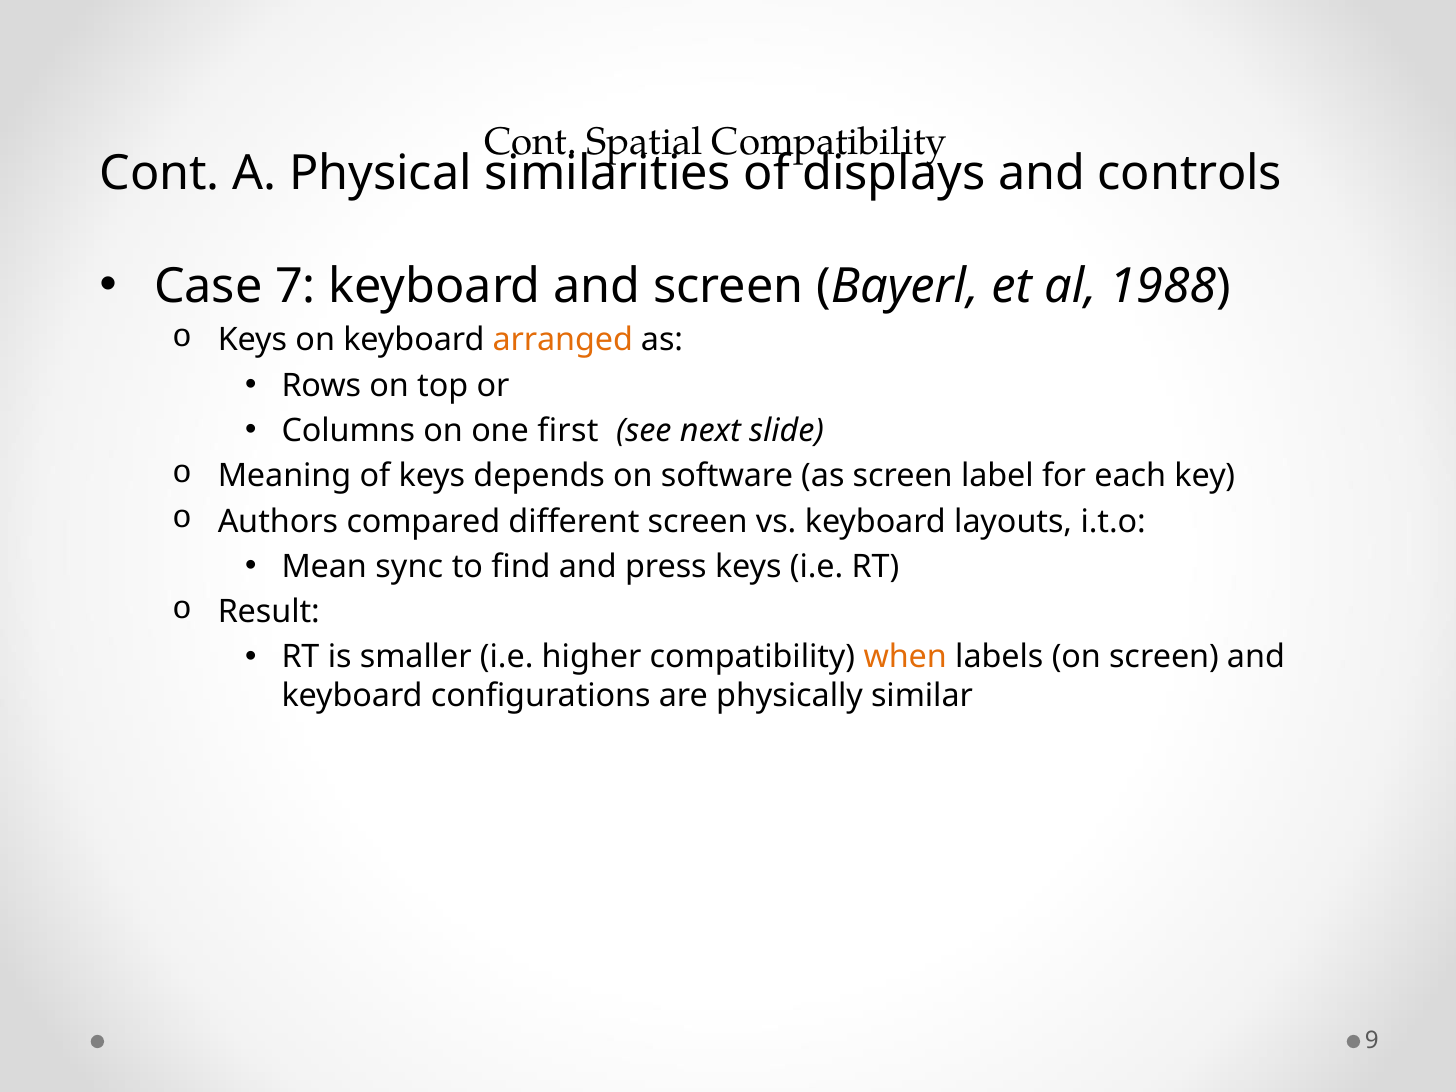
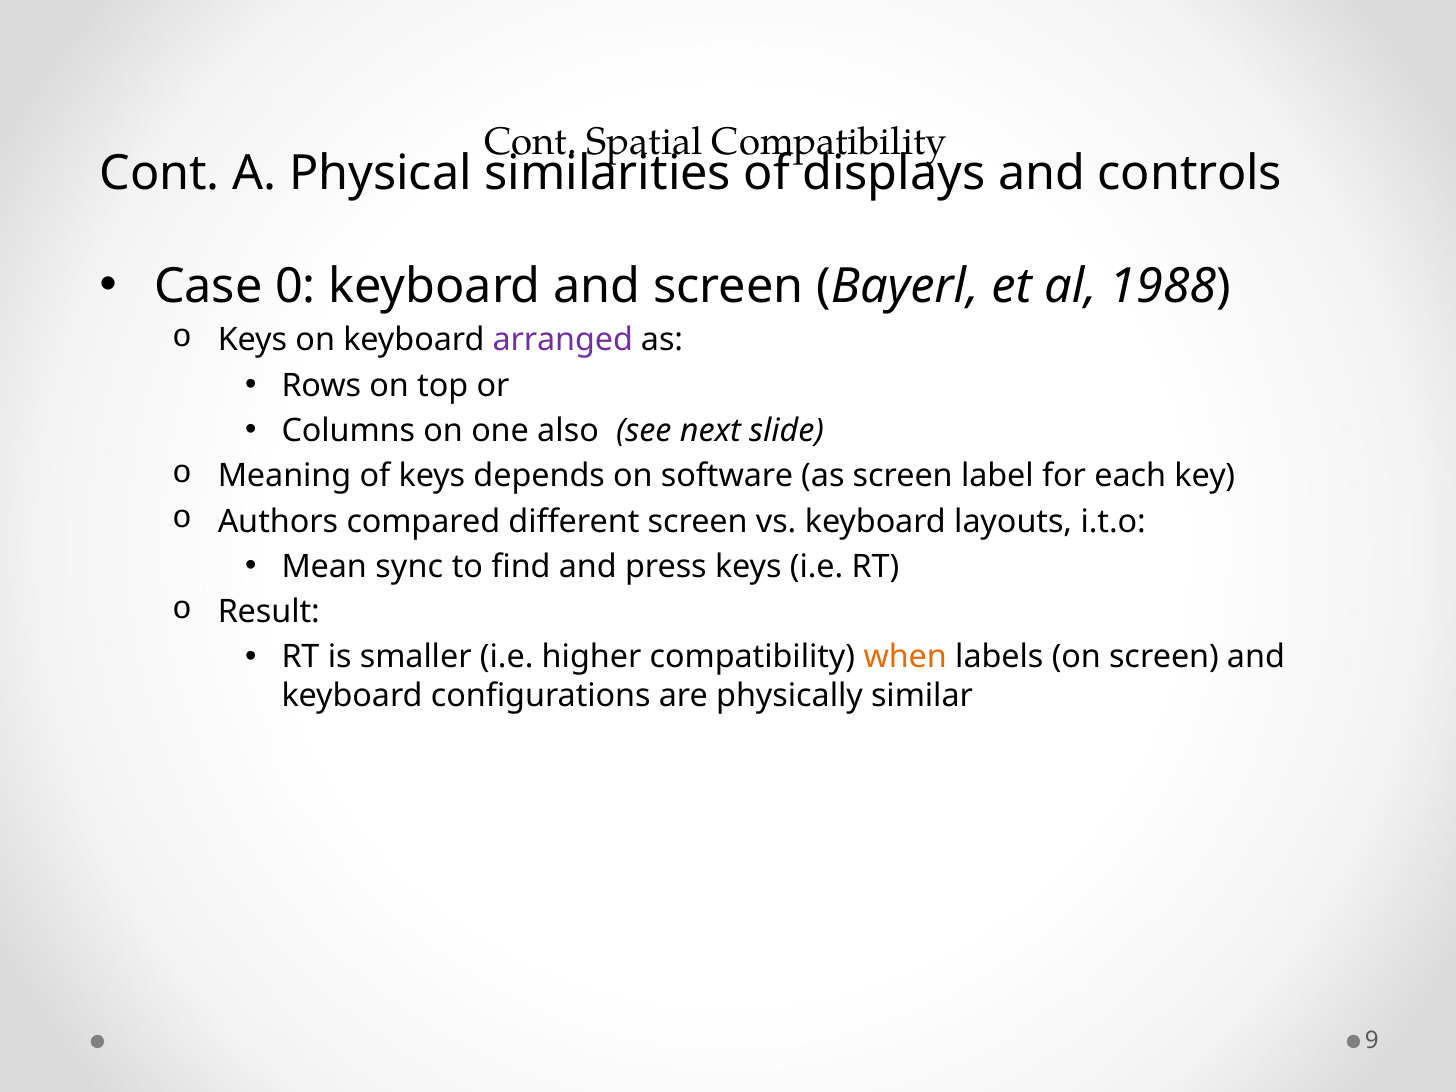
7: 7 -> 0
arranged colour: orange -> purple
first: first -> also
